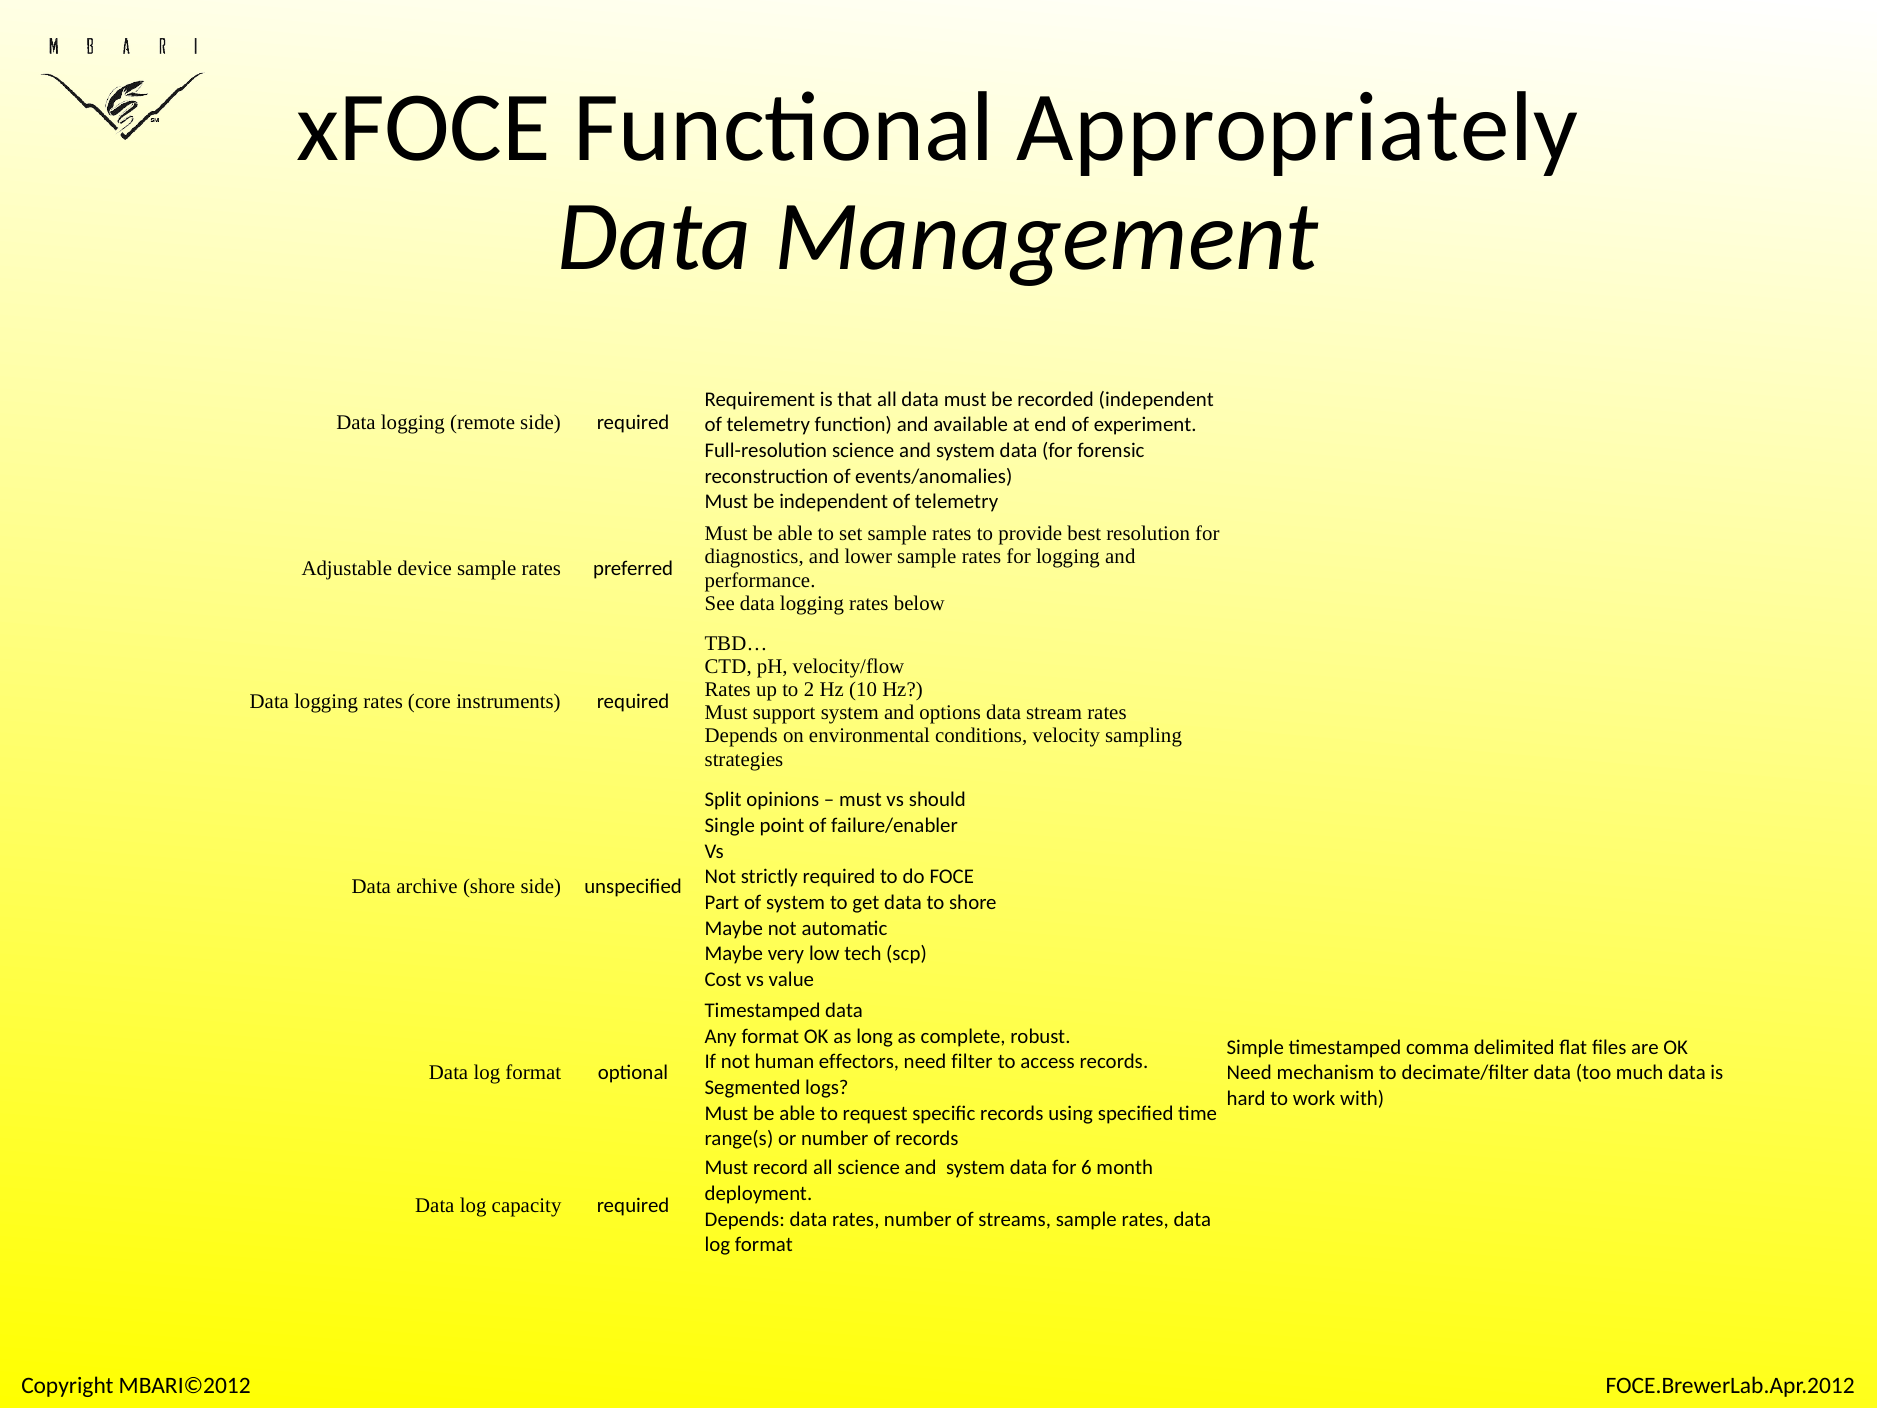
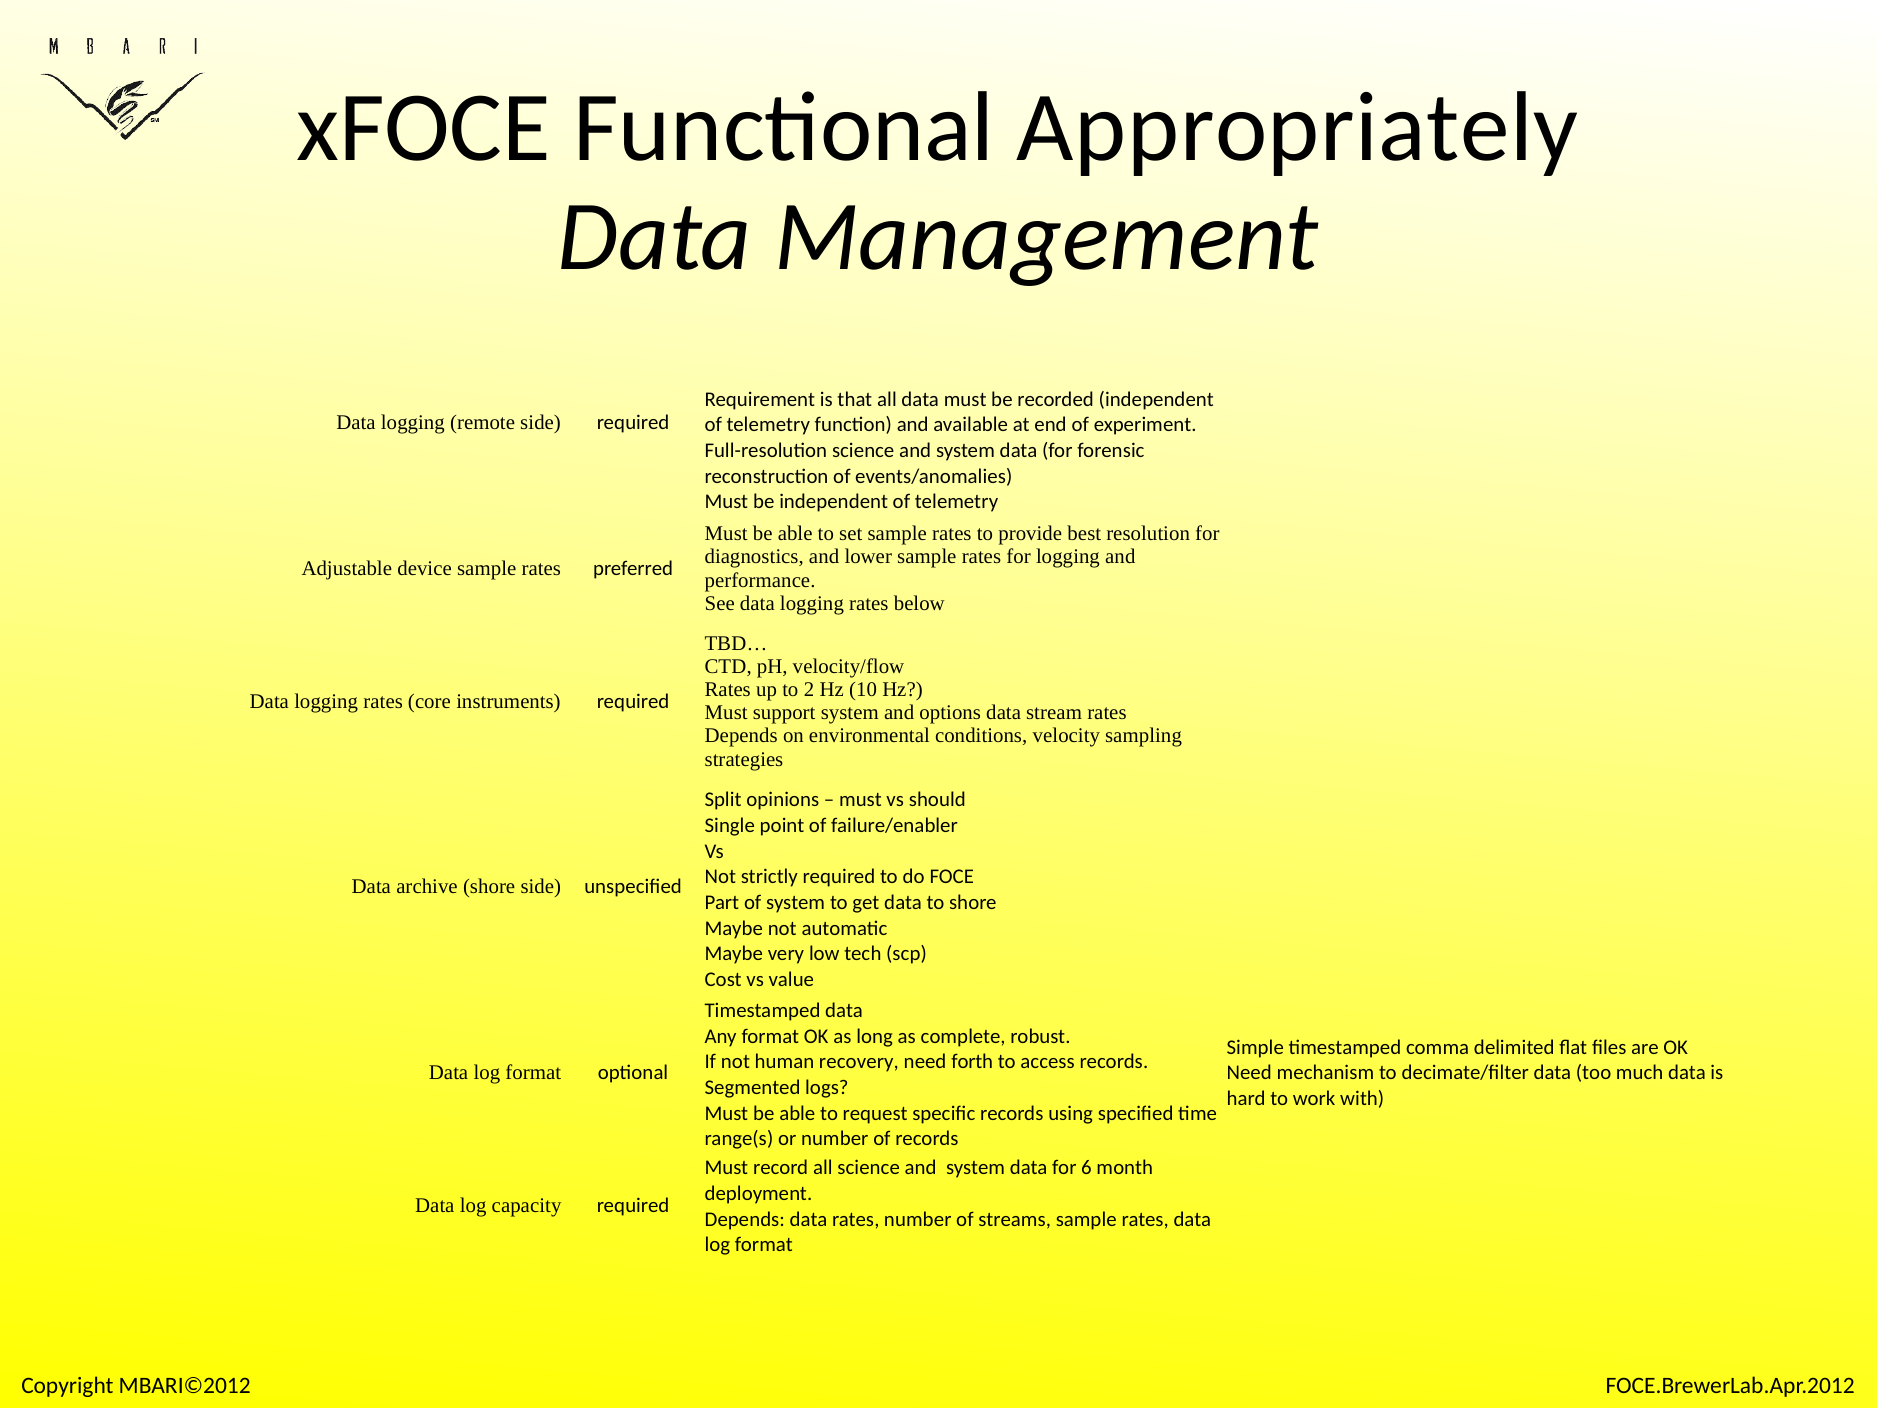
effectors: effectors -> recovery
filter: filter -> forth
